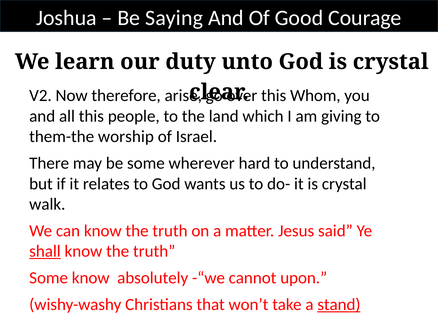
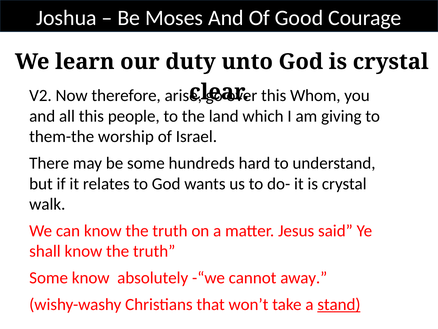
Saying: Saying -> Moses
wherever: wherever -> hundreds
shall underline: present -> none
upon: upon -> away
